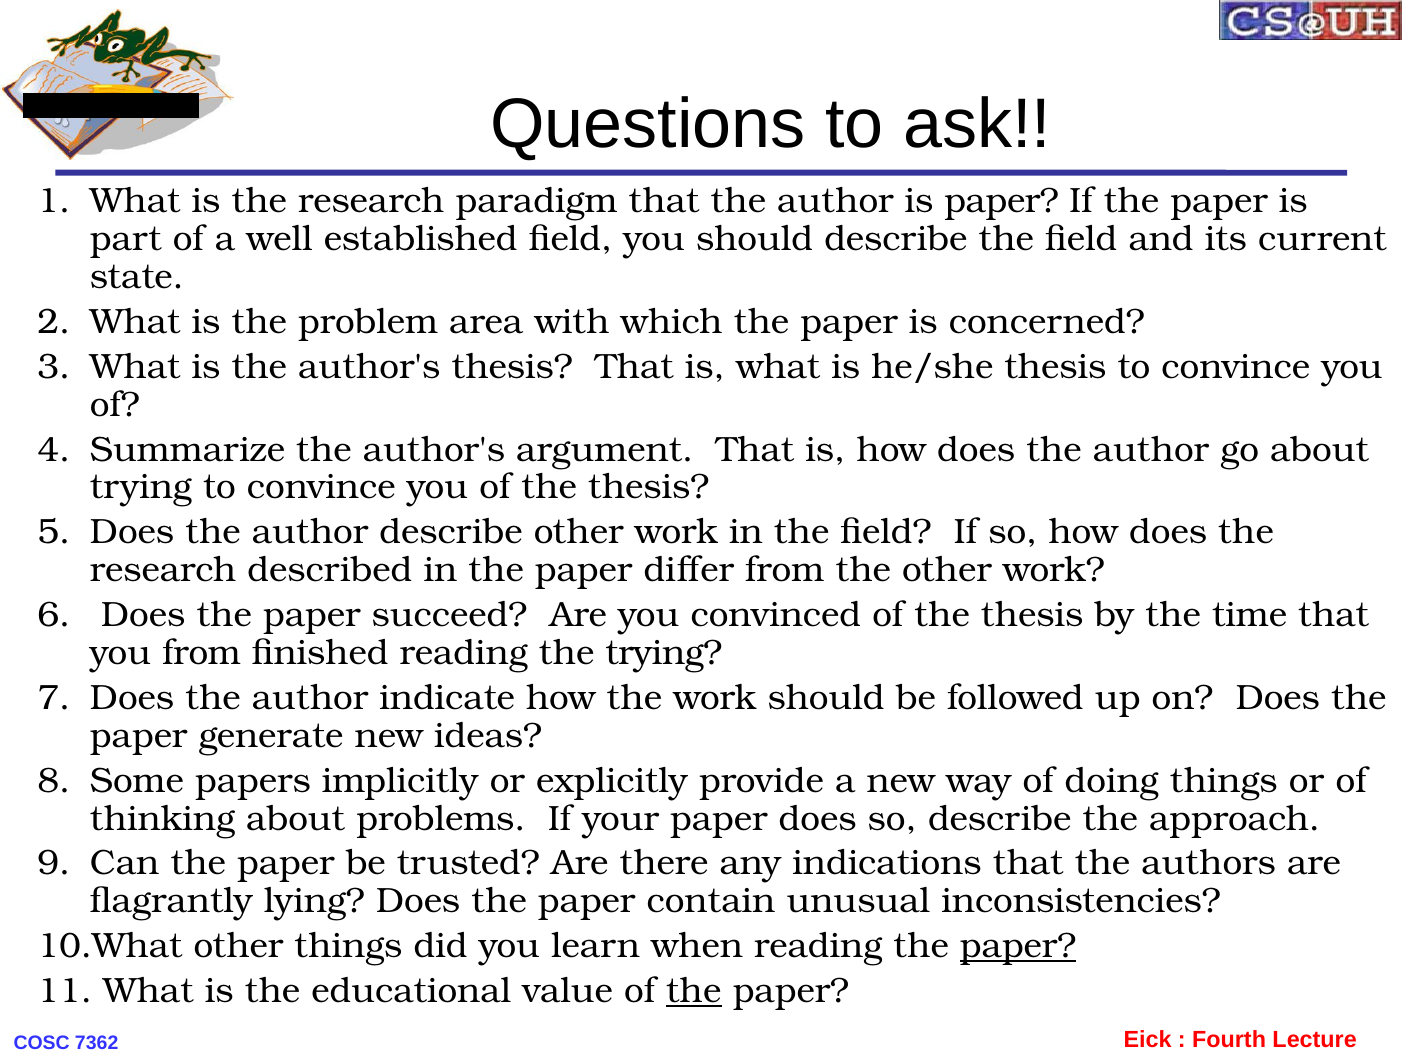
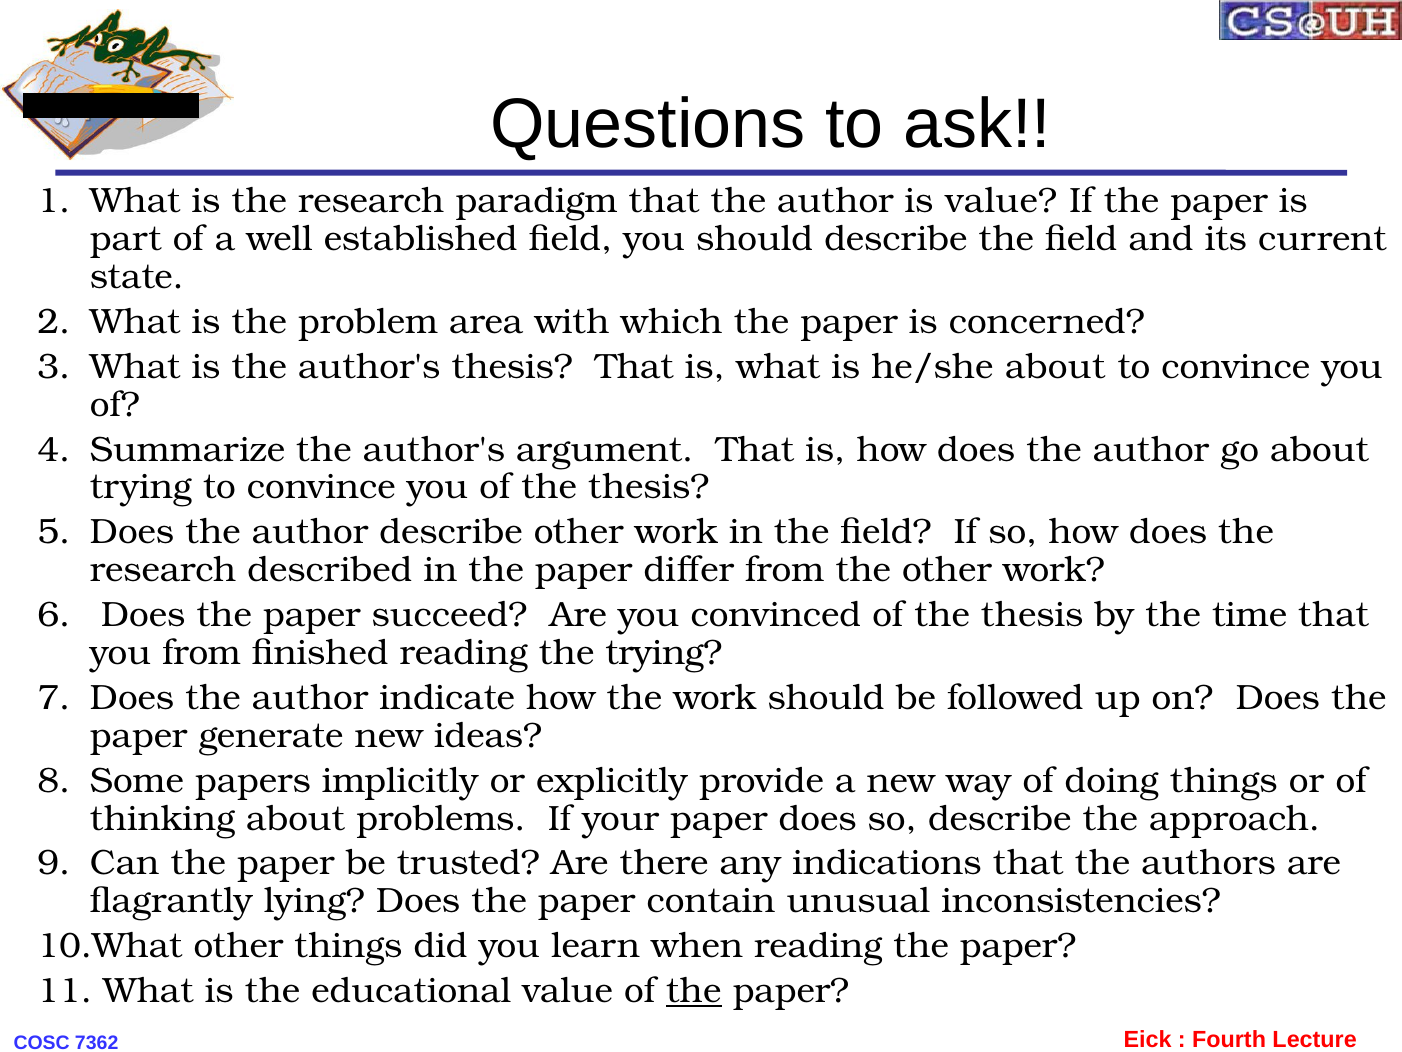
is paper: paper -> value
he/she thesis: thesis -> about
paper at (1018, 946) underline: present -> none
